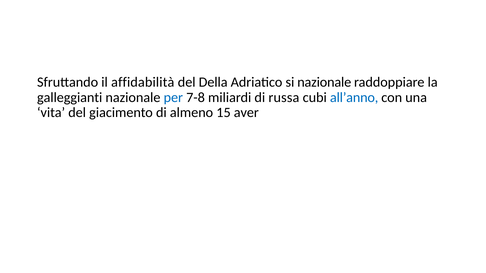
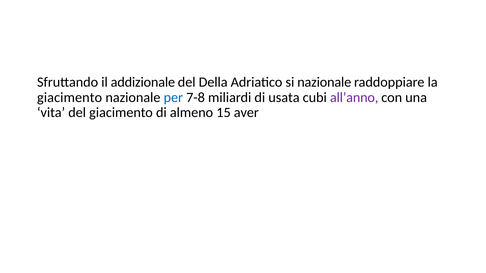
affidabilità: affidabilità -> addizionale
galleggianti at (70, 97): galleggianti -> giacimento
russa: russa -> usata
all’anno colour: blue -> purple
